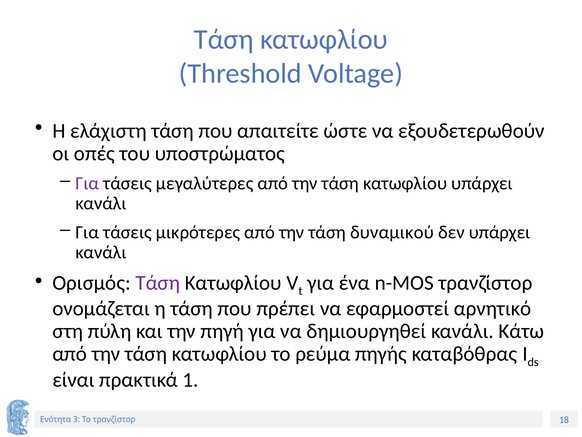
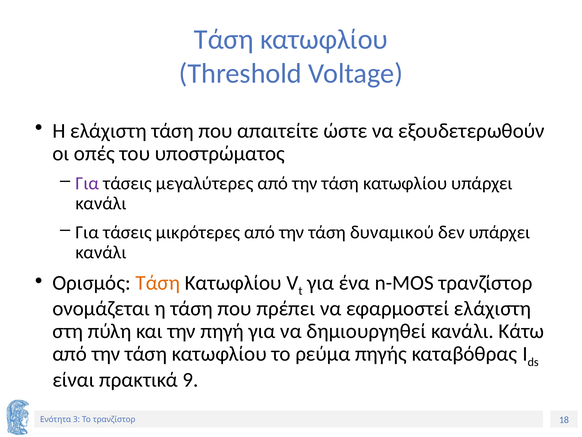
Τάση at (158, 282) colour: purple -> orange
εφαρμοστεί αρνητικό: αρνητικό -> ελάχιστη
1: 1 -> 9
